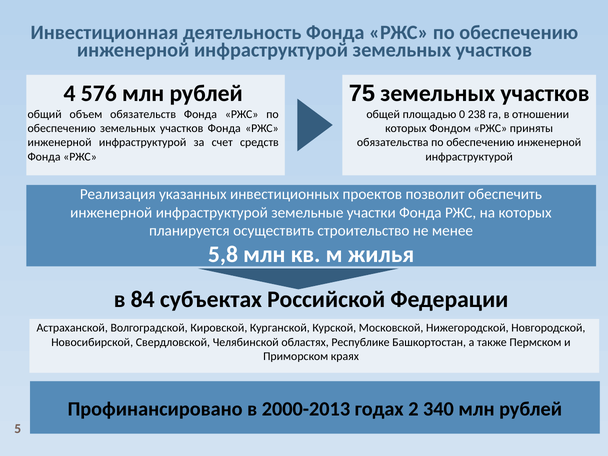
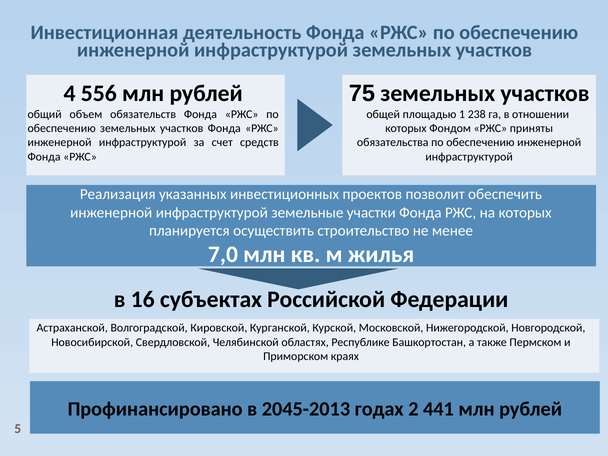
576: 576 -> 556
0: 0 -> 1
5,8: 5,8 -> 7,0
84: 84 -> 16
2000-2013: 2000-2013 -> 2045-2013
340: 340 -> 441
